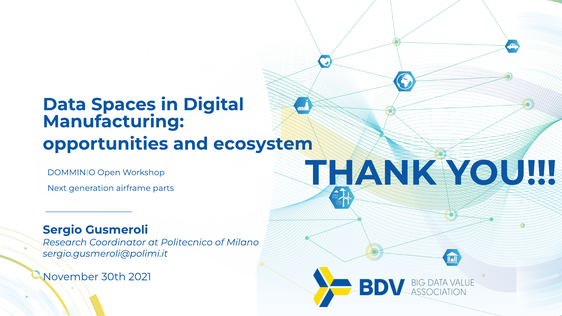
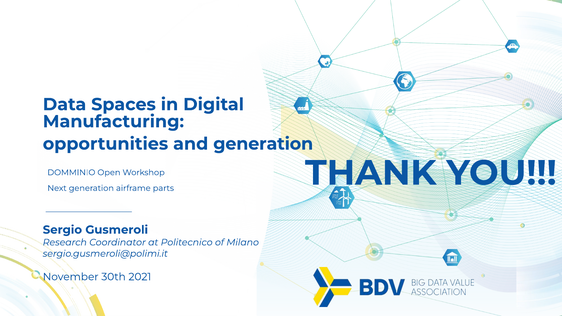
and ecosystem: ecosystem -> generation
